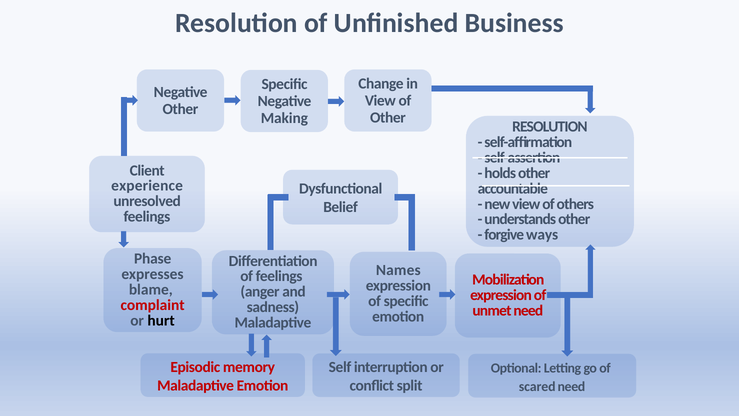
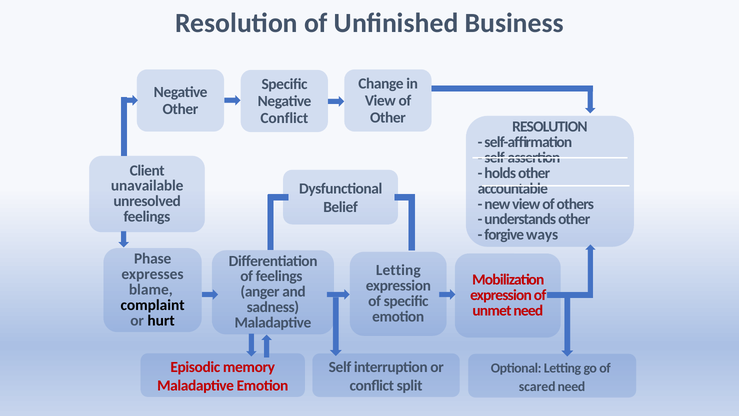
Making at (284, 118): Making -> Conflict
experience: experience -> unavailable
Names at (398, 270): Names -> Letting
complaint colour: red -> black
